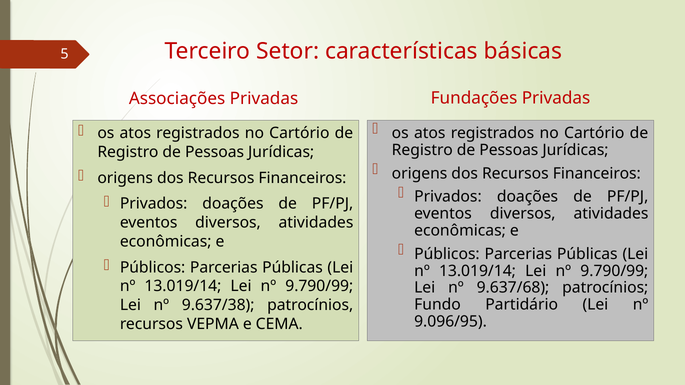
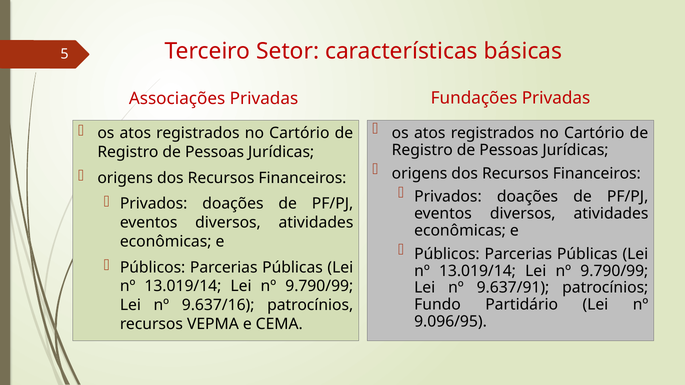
9.637/68: 9.637/68 -> 9.637/91
9.637/38: 9.637/38 -> 9.637/16
